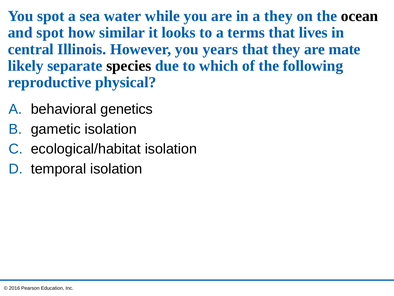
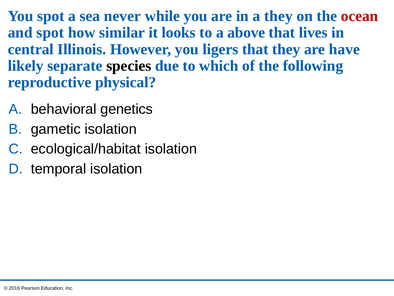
water: water -> never
ocean colour: black -> red
terms: terms -> above
years: years -> ligers
mate: mate -> have
